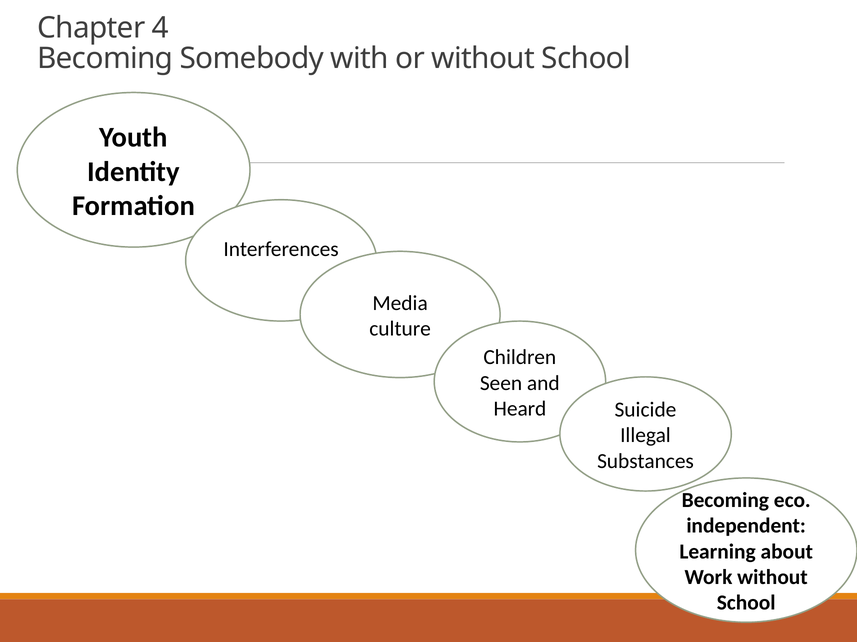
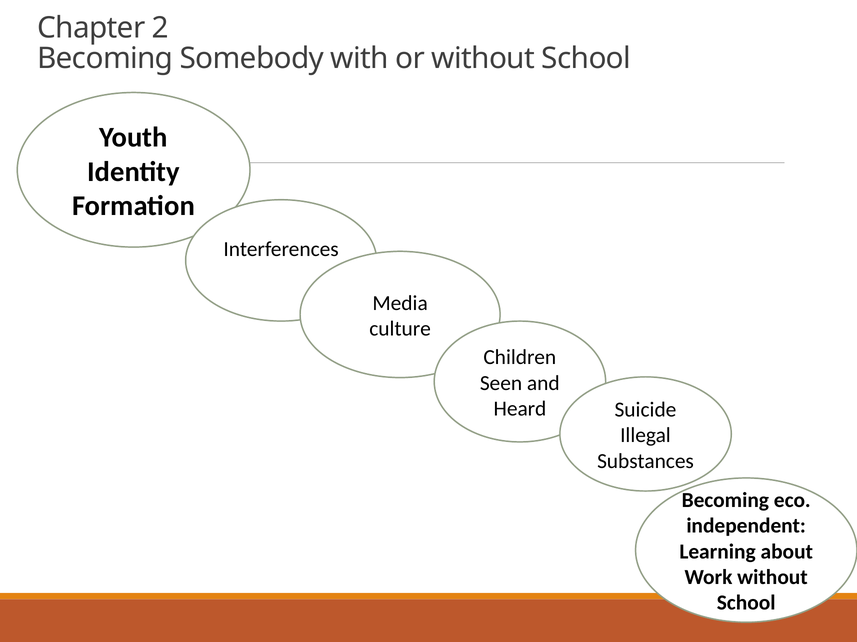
4: 4 -> 2
